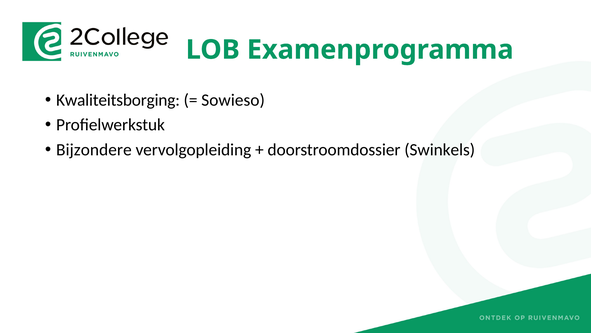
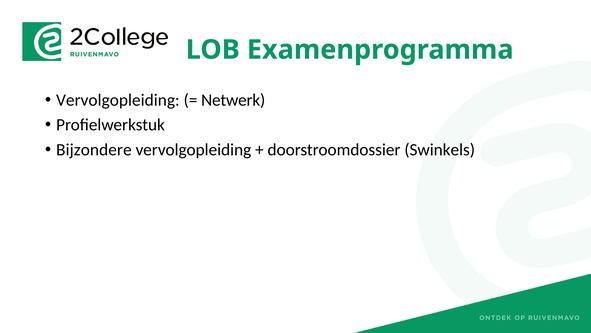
Kwaliteitsborging at (118, 100): Kwaliteitsborging -> Vervolgopleiding
Sowieso: Sowieso -> Netwerk
